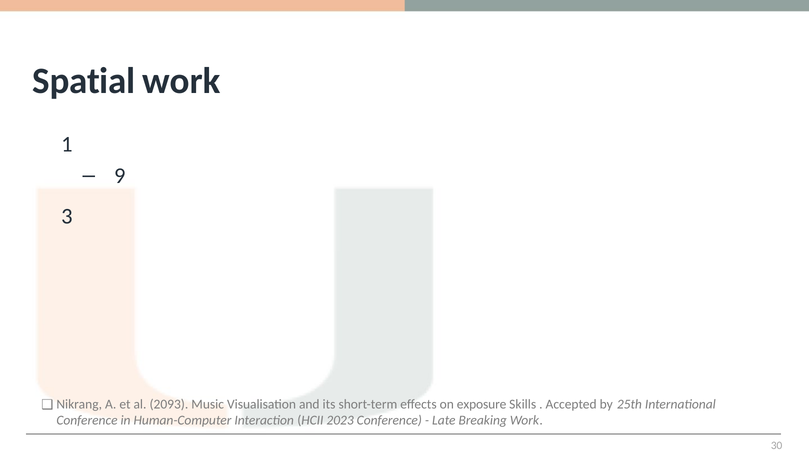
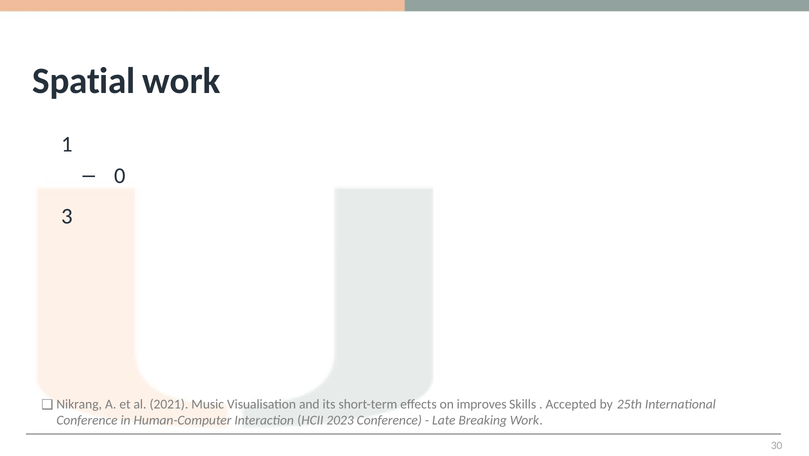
9: 9 -> 0
2093: 2093 -> 2021
exposure: exposure -> improves
